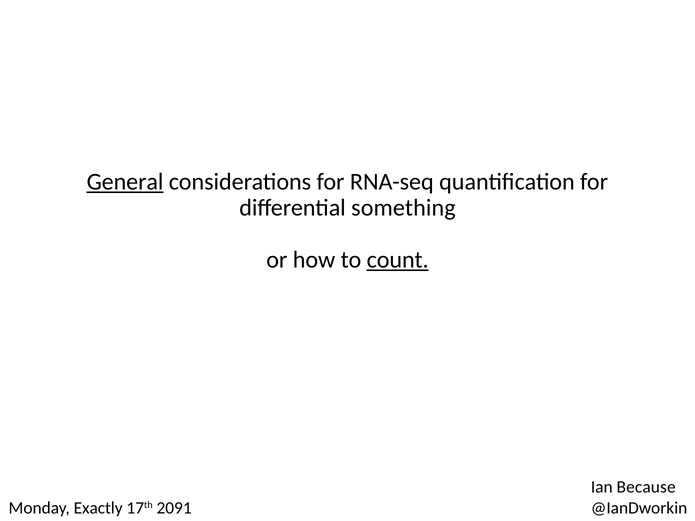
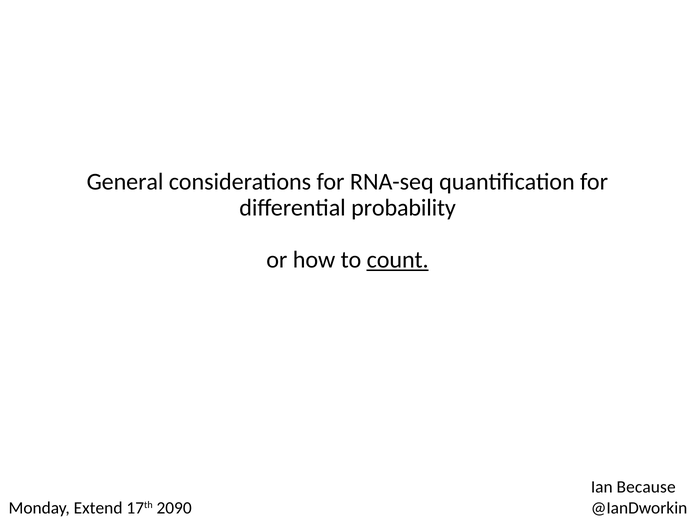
General underline: present -> none
something: something -> probability
Exactly: Exactly -> Extend
2091: 2091 -> 2090
